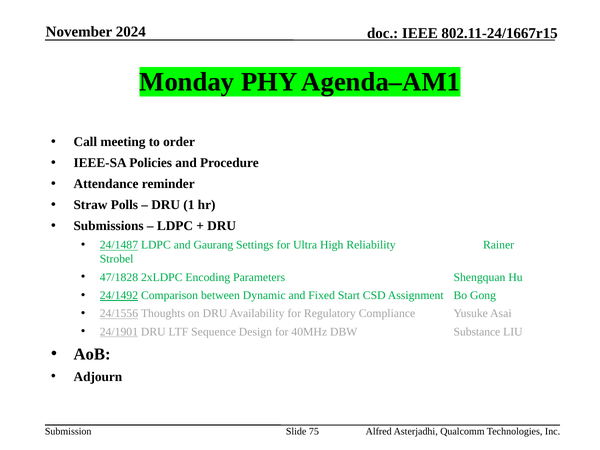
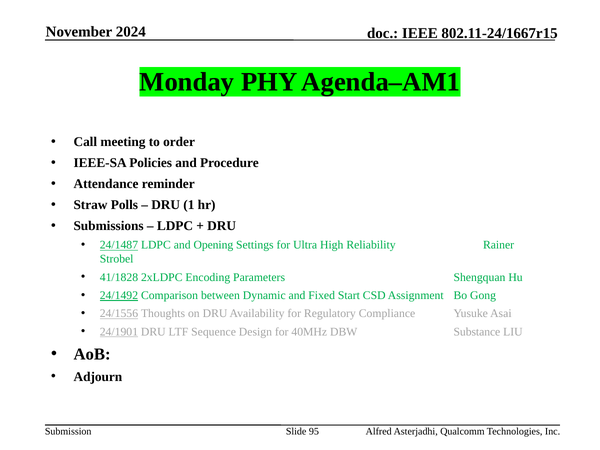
Gaurang: Gaurang -> Opening
47/1828: 47/1828 -> 41/1828
75: 75 -> 95
